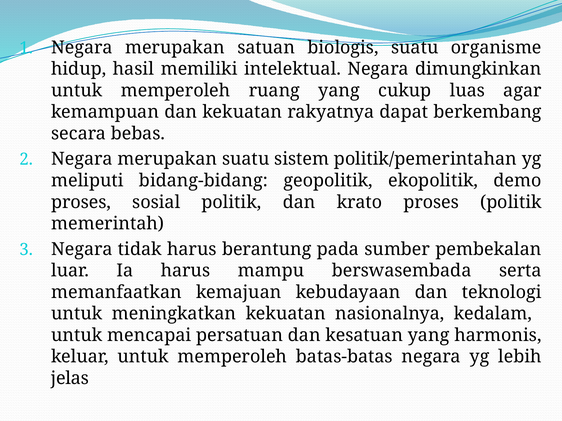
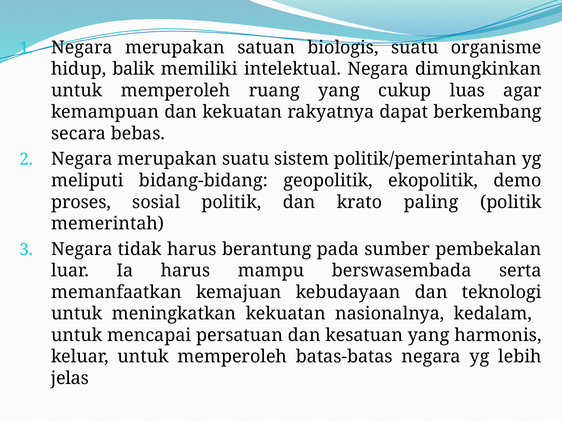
hasil: hasil -> balik
krato proses: proses -> paling
